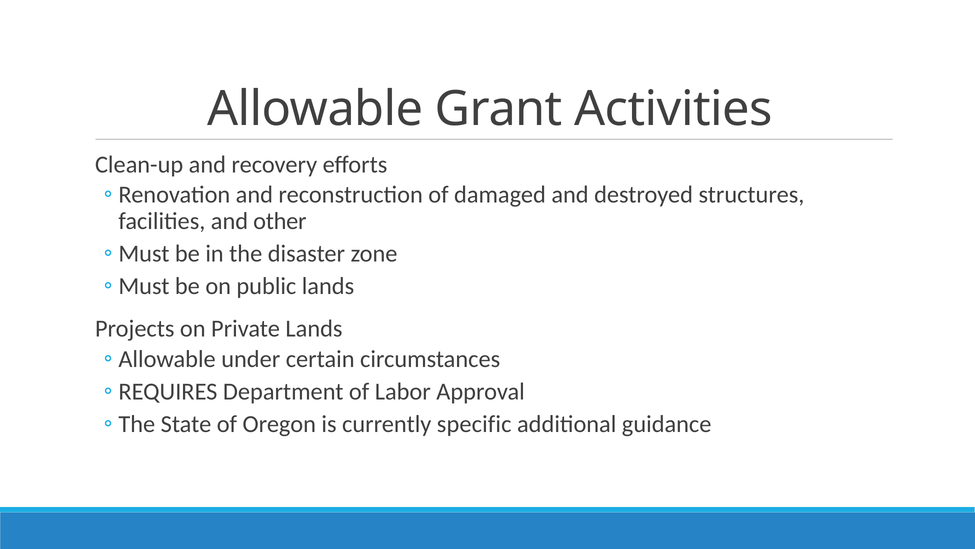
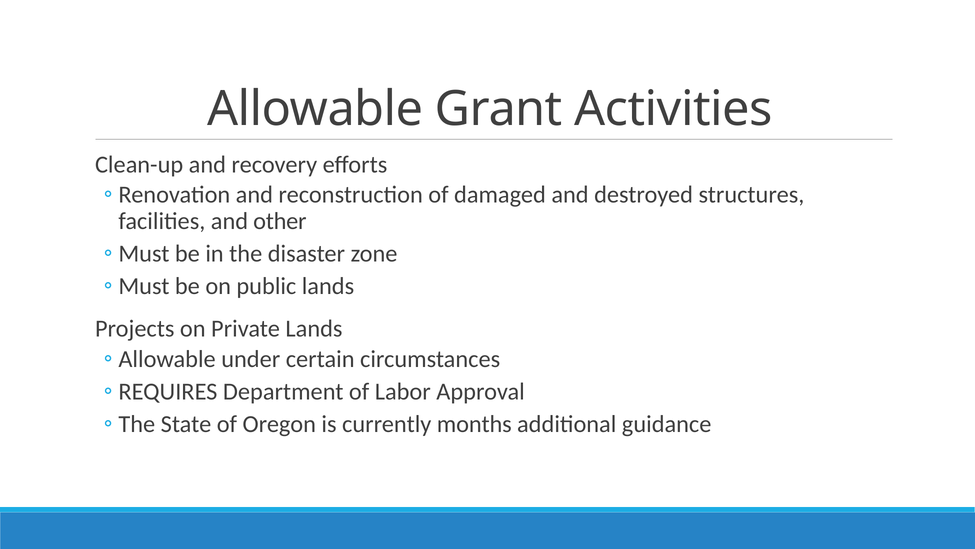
specific: specific -> months
